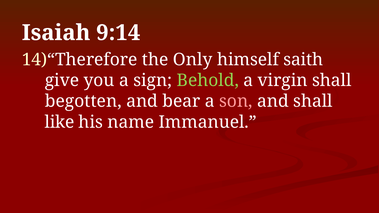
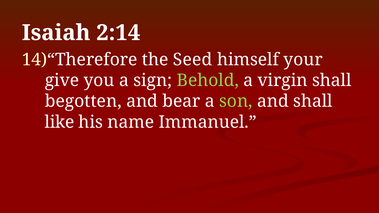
9:14: 9:14 -> 2:14
Only: Only -> Seed
saith: saith -> your
son colour: pink -> light green
